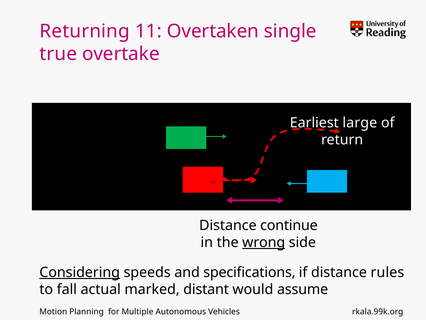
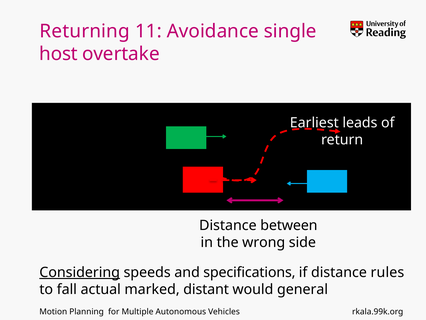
Overtaken: Overtaken -> Avoidance
true: true -> host
large: large -> leads
continue: continue -> between
wrong underline: present -> none
assume: assume -> general
